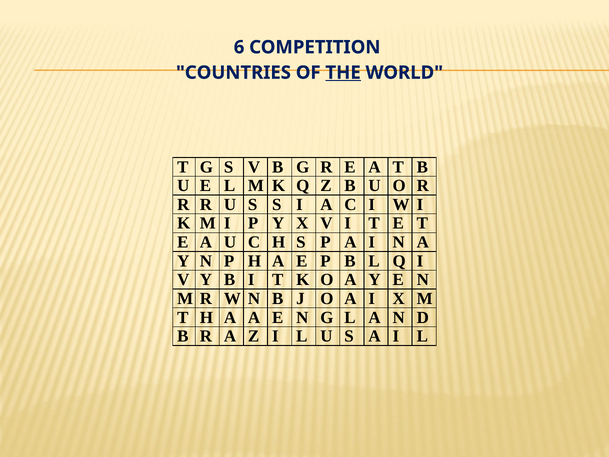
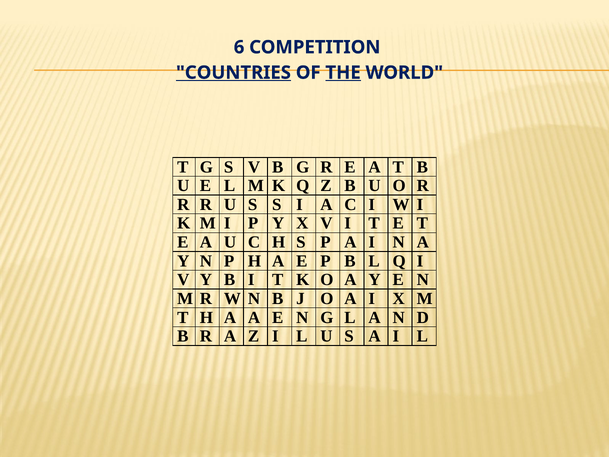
COUNTRIES underline: none -> present
